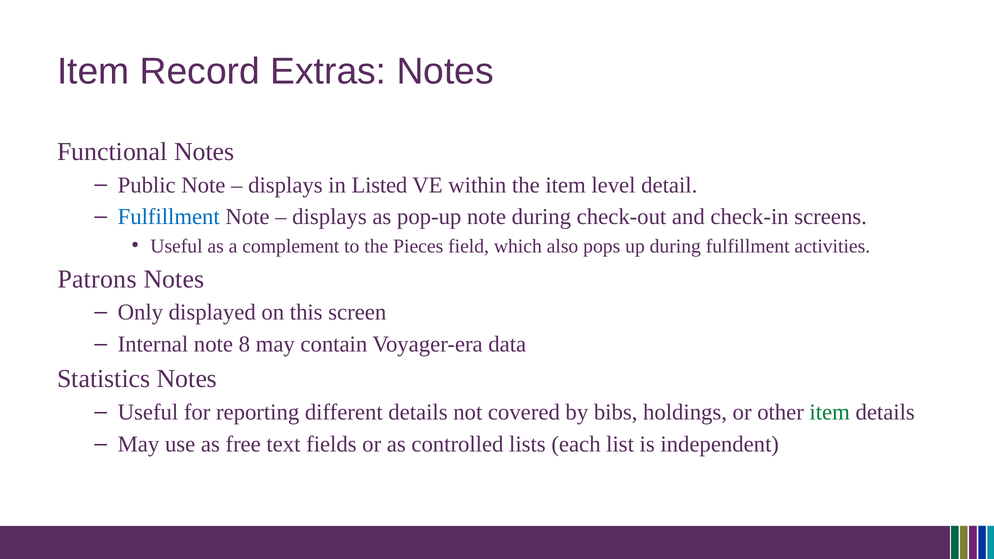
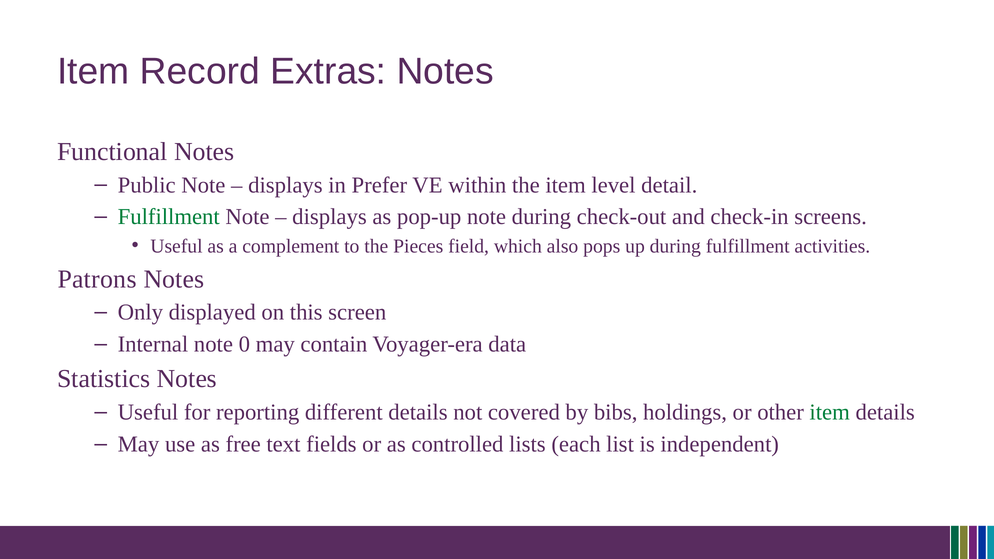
Listed: Listed -> Prefer
Fulfillment at (169, 217) colour: blue -> green
8: 8 -> 0
